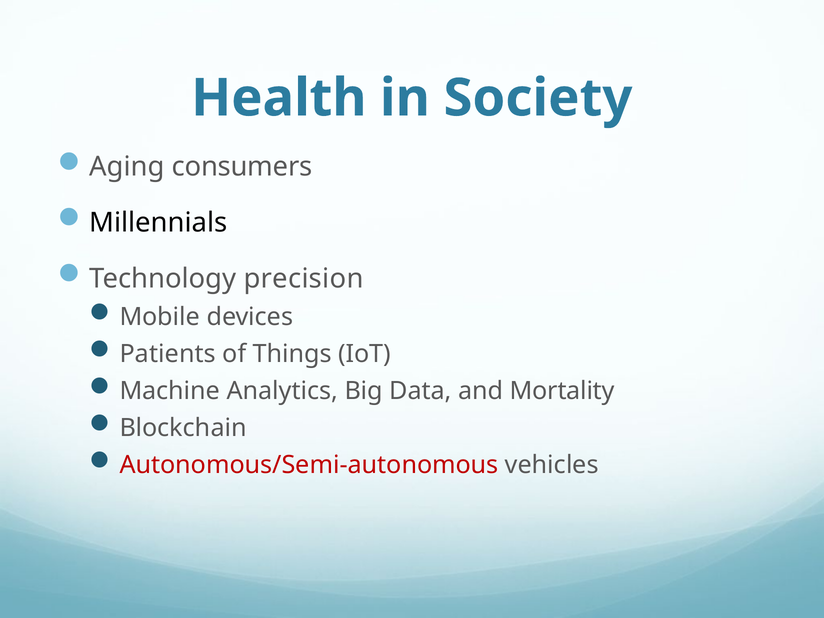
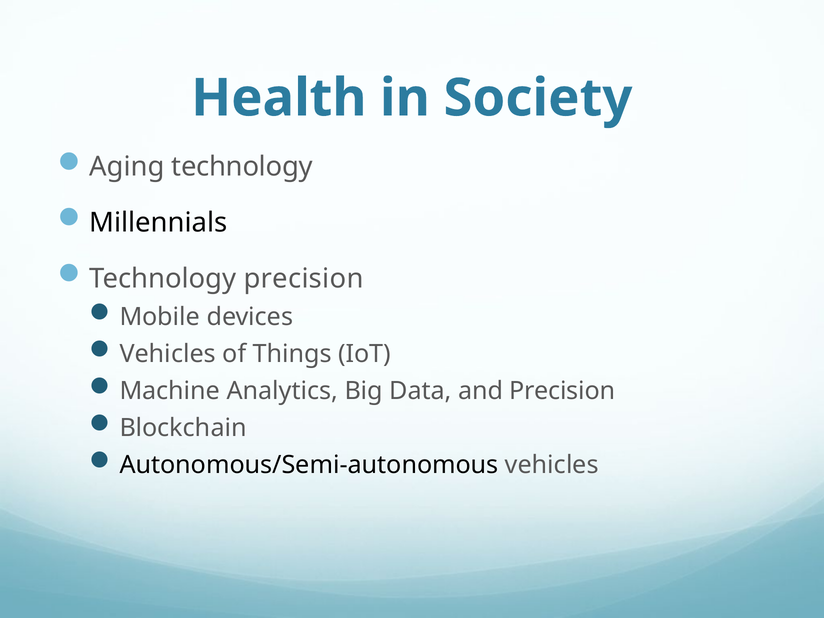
Aging consumers: consumers -> technology
Patients at (168, 354): Patients -> Vehicles
and Mortality: Mortality -> Precision
Autonomous/Semi-autonomous colour: red -> black
